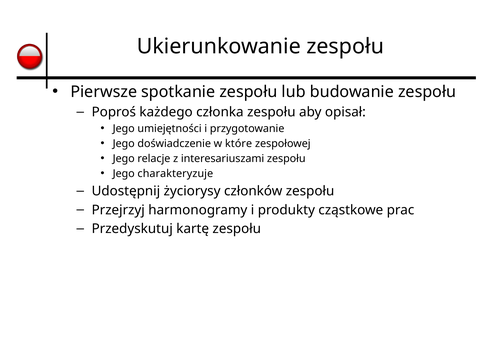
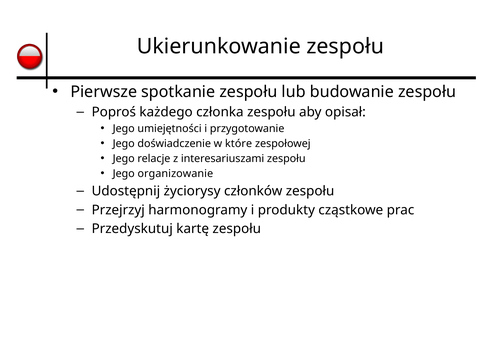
charakteryzuje: charakteryzuje -> organizowanie
